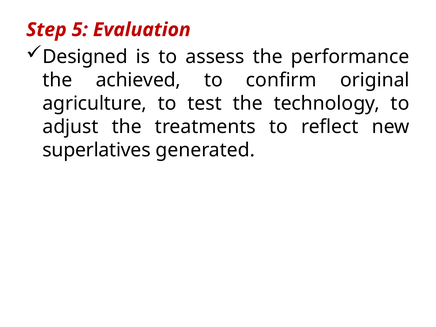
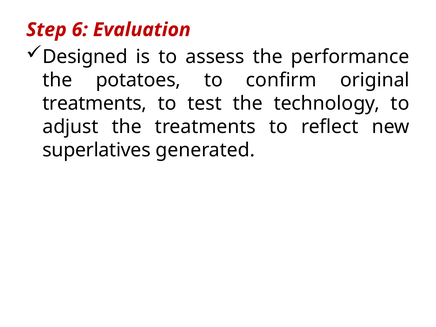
5: 5 -> 6
achieved: achieved -> potatoes
agriculture at (95, 103): agriculture -> treatments
